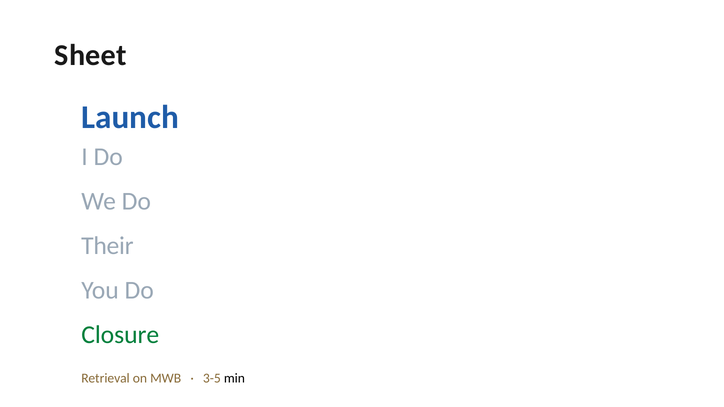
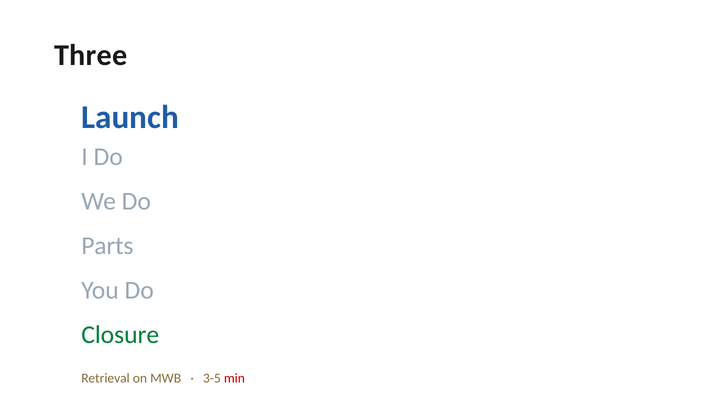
Sheet: Sheet -> Three
Their: Their -> Parts
min colour: black -> red
